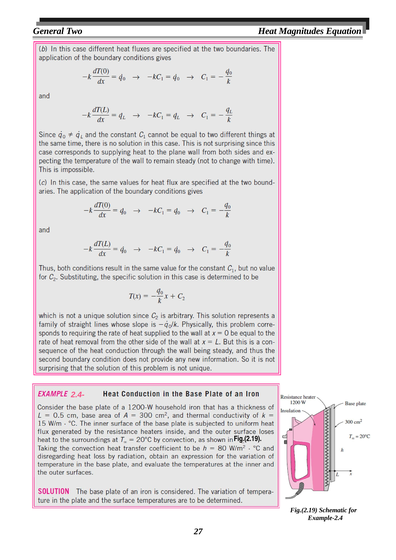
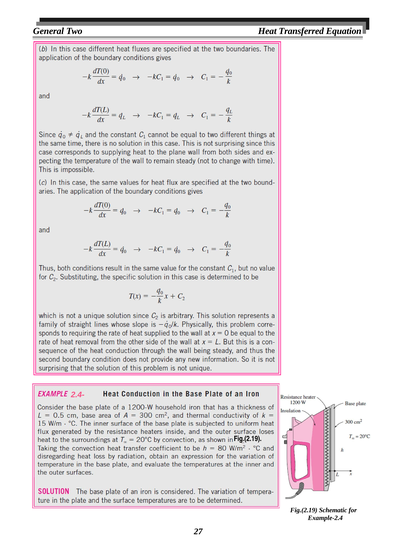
Magnitudes: Magnitudes -> Transferred
